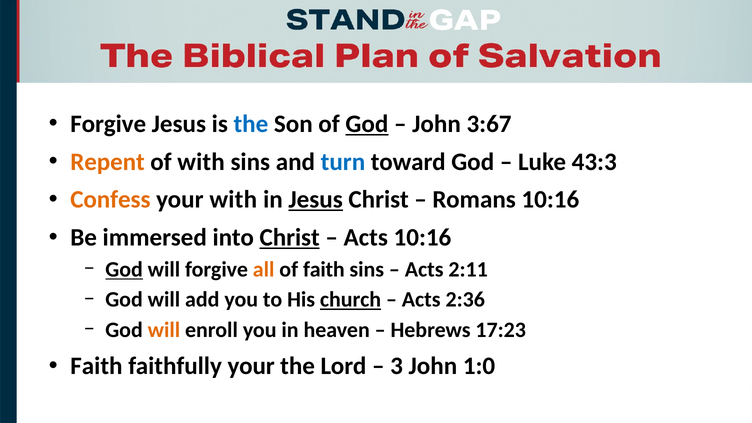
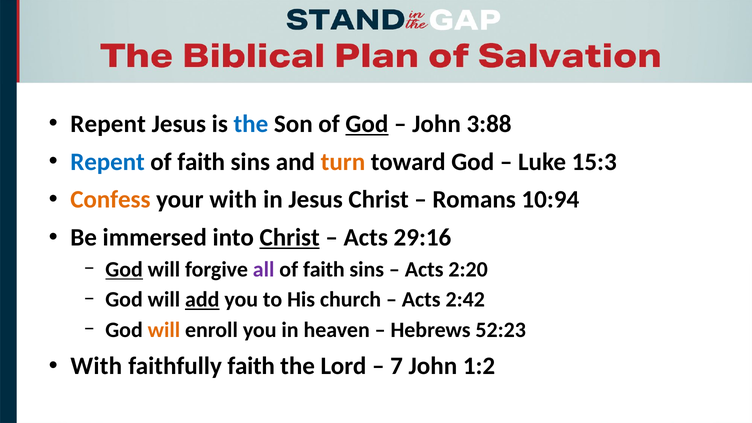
Forgive at (108, 124): Forgive -> Repent
3:67: 3:67 -> 3:88
Repent at (107, 162) colour: orange -> blue
with at (201, 162): with -> faith
turn colour: blue -> orange
43:3: 43:3 -> 15:3
Jesus at (316, 200) underline: present -> none
Romans 10:16: 10:16 -> 10:94
Acts 10:16: 10:16 -> 29:16
all colour: orange -> purple
2:11: 2:11 -> 2:20
add underline: none -> present
church underline: present -> none
2:36: 2:36 -> 2:42
17:23: 17:23 -> 52:23
Faith at (96, 366): Faith -> With
faithfully your: your -> faith
3: 3 -> 7
1:0: 1:0 -> 1:2
